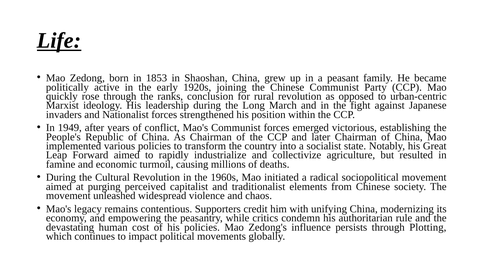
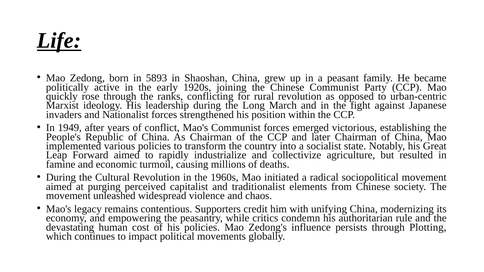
1853: 1853 -> 5893
conclusion: conclusion -> conflicting
